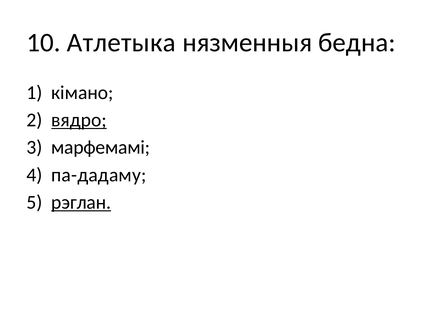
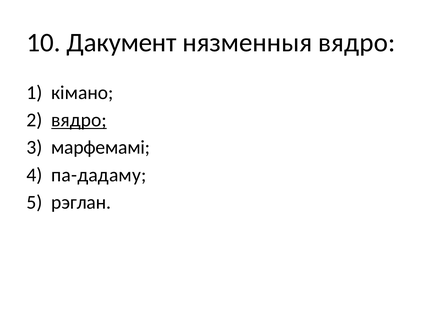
Атлетыка: Атлетыка -> Дакумент
нязменныя бедна: бедна -> вядро
рэглан underline: present -> none
